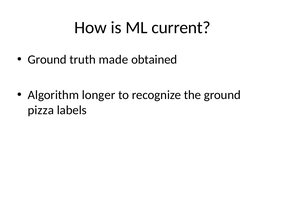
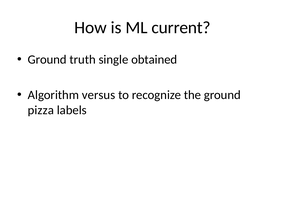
made: made -> single
longer: longer -> versus
